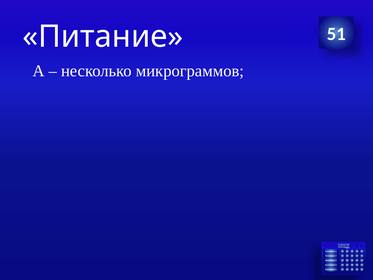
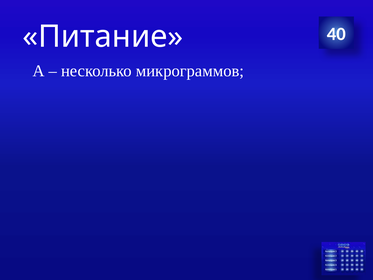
51: 51 -> 40
